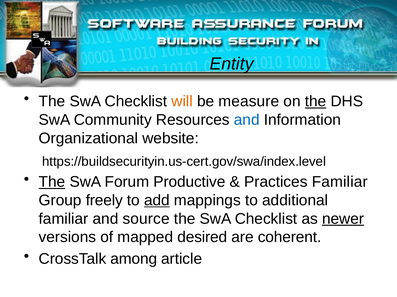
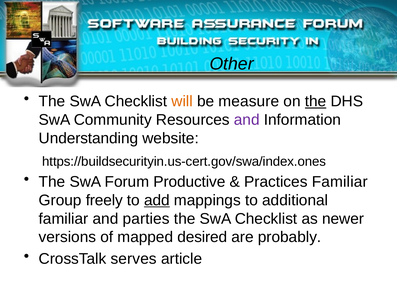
Entity: Entity -> Other
and at (247, 120) colour: blue -> purple
Organizational: Organizational -> Understanding
https://buildsecurityin.us-cert.gov/swa/index.level: https://buildsecurityin.us-cert.gov/swa/index.level -> https://buildsecurityin.us-cert.gov/swa/index.ones
The at (52, 182) underline: present -> none
source: source -> parties
newer underline: present -> none
coherent: coherent -> probably
among: among -> serves
